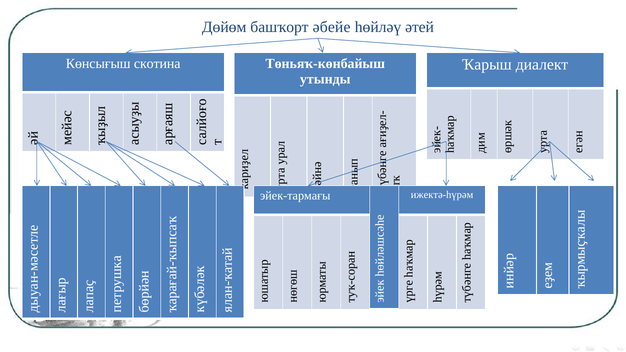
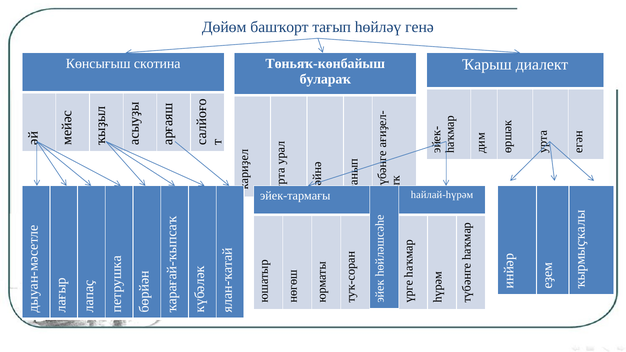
әбейе: әбейе -> тағып
әтей: әтей -> генә
утынды: утынды -> булараҡ
ижектә-һүрәм: ижектә-һүрәм -> һайлай-һүрәм
